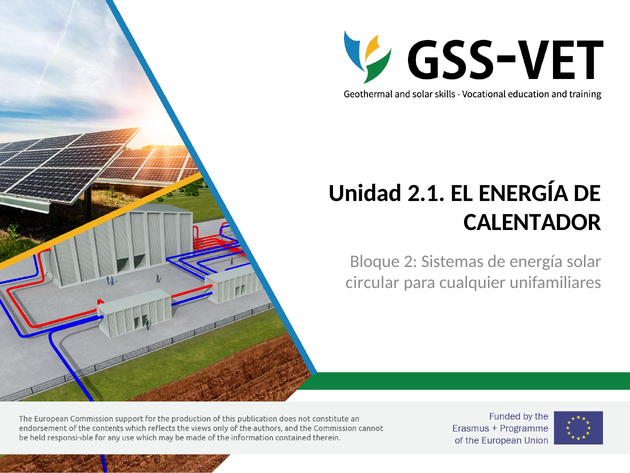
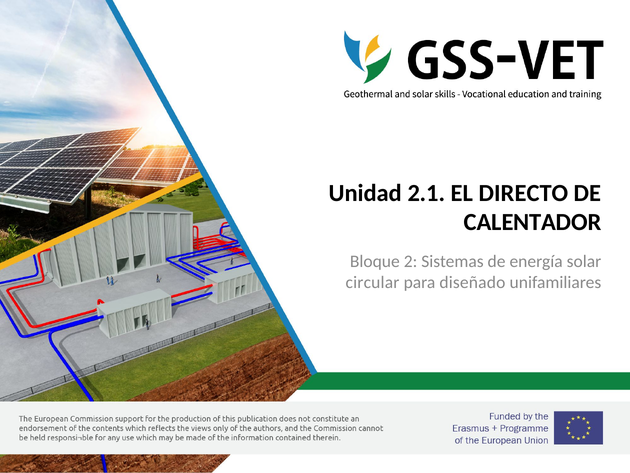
EL ENERGÍA: ENERGÍA -> DIRECTO
cualquier: cualquier -> diseñado
